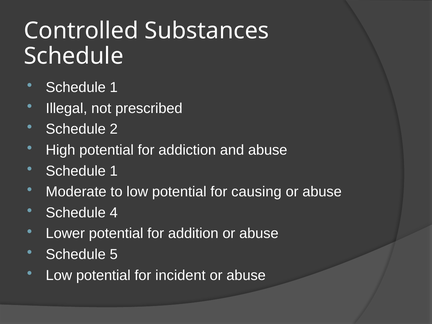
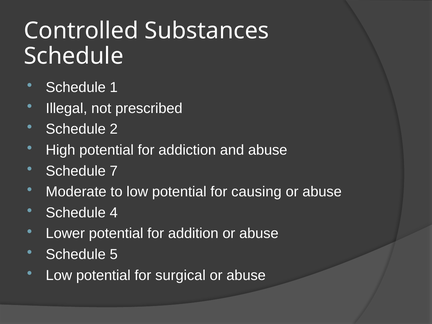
1 at (114, 171): 1 -> 7
incident: incident -> surgical
